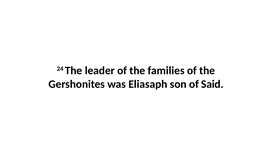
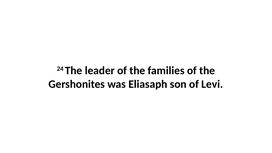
Said: Said -> Levi
